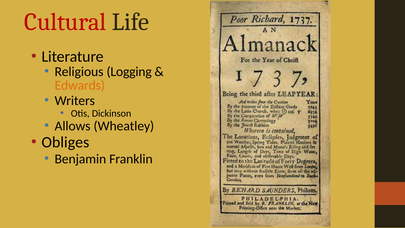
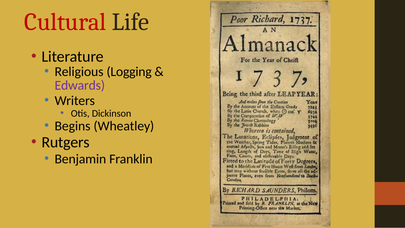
Edwards colour: orange -> purple
Allows: Allows -> Begins
Obliges: Obliges -> Rutgers
